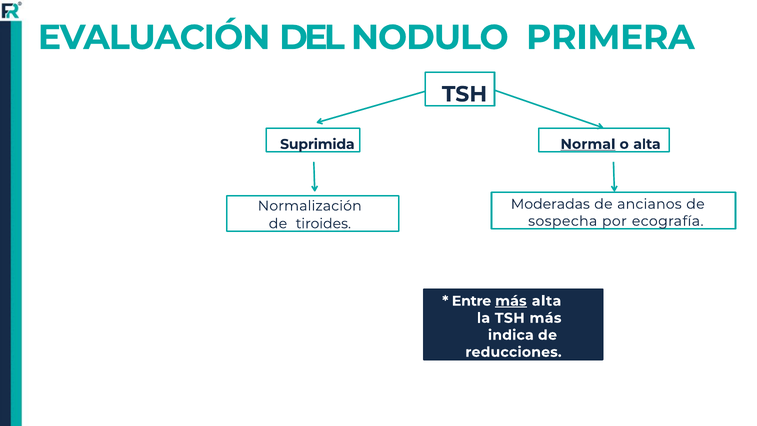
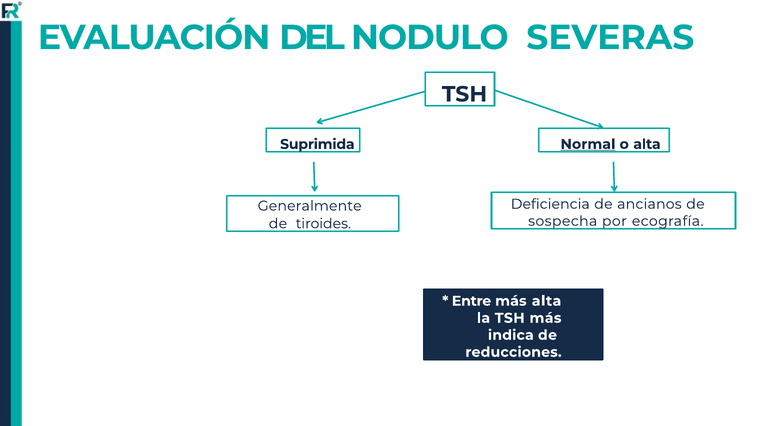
PRIMERA: PRIMERA -> SEVERAS
Moderadas: Moderadas -> Deficiencia
Normalización: Normalización -> Generalmente
más at (511, 301) underline: present -> none
